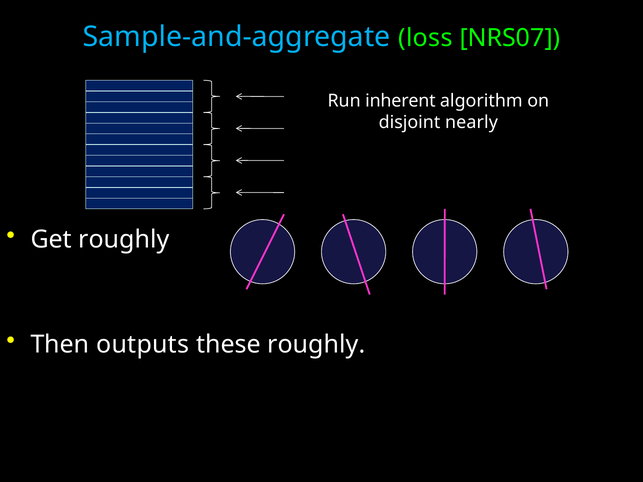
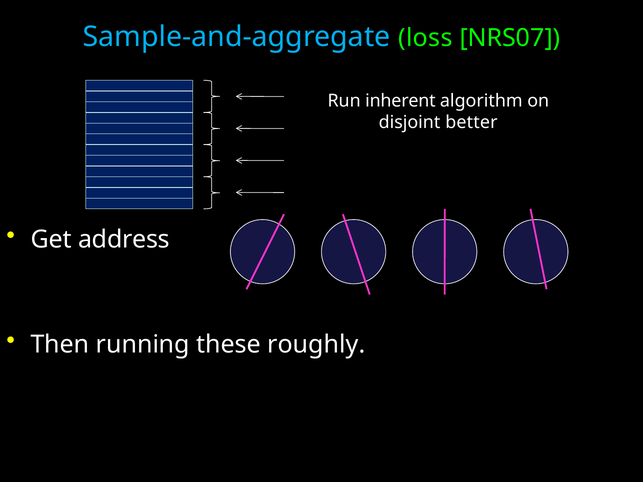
nearly: nearly -> better
Get roughly: roughly -> address
outputs: outputs -> running
